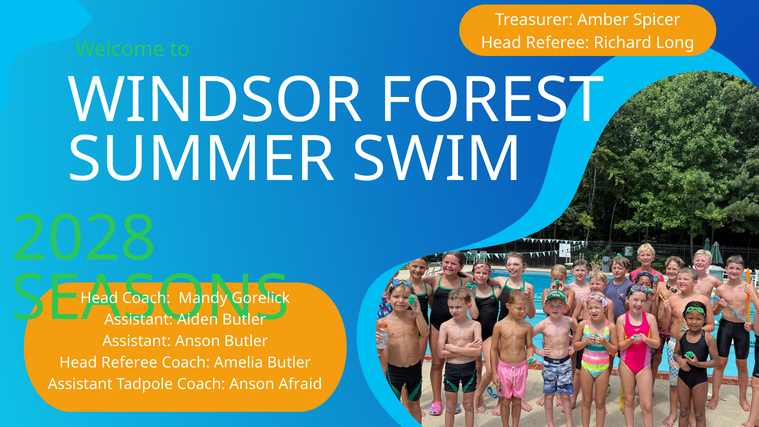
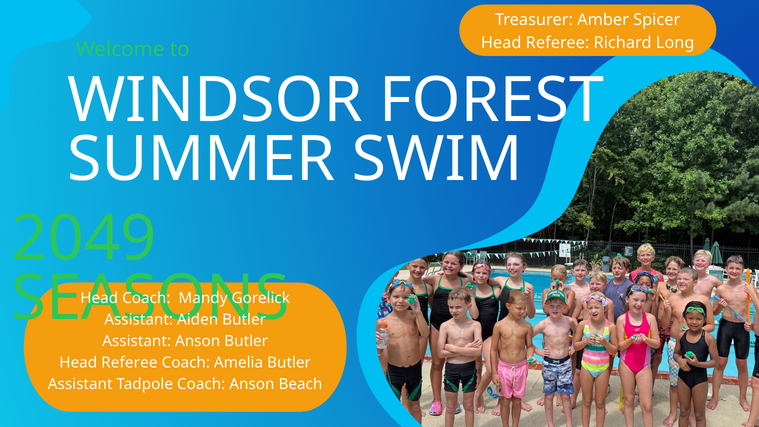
2028: 2028 -> 2049
Afraid: Afraid -> Beach
